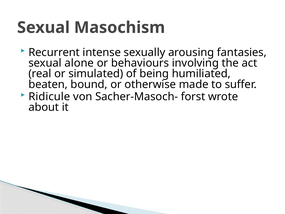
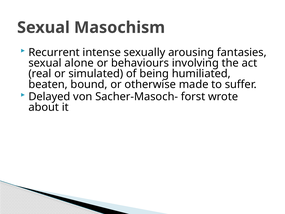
Ridicule: Ridicule -> Delayed
